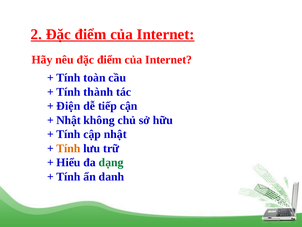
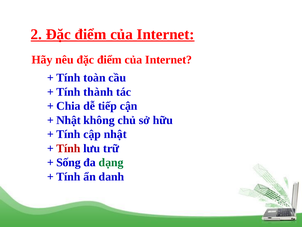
Điện: Điện -> Chia
Tính at (68, 148) colour: orange -> red
Hiểu: Hiểu -> Sống
